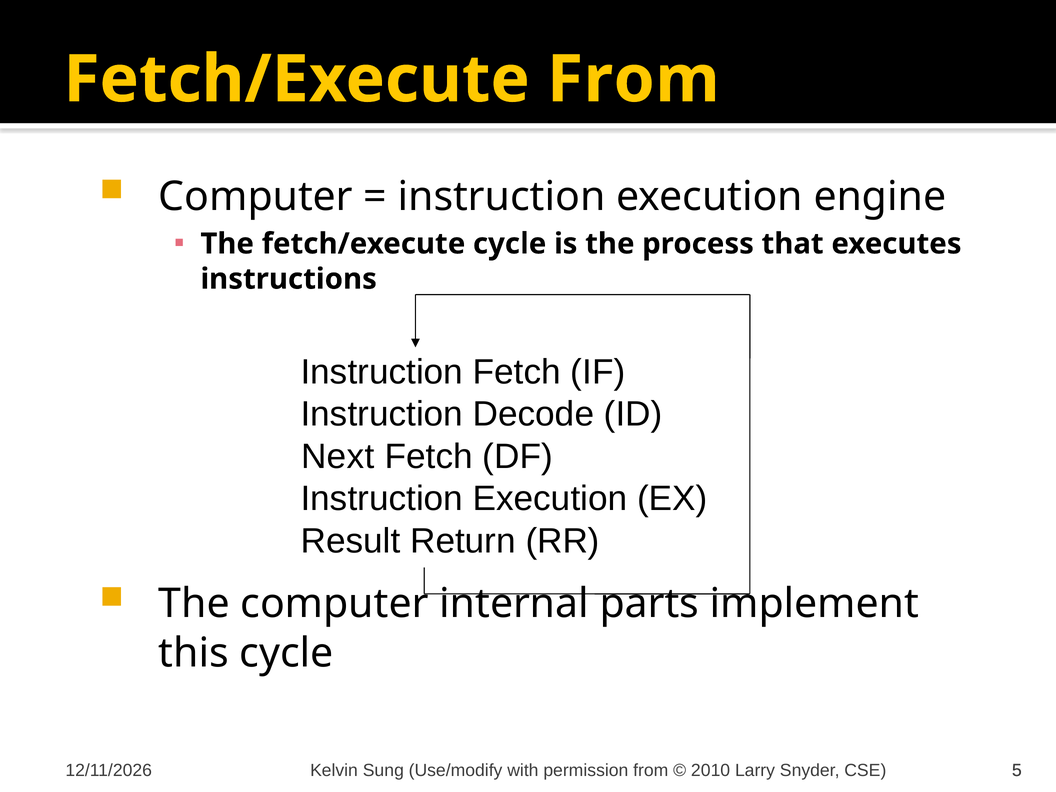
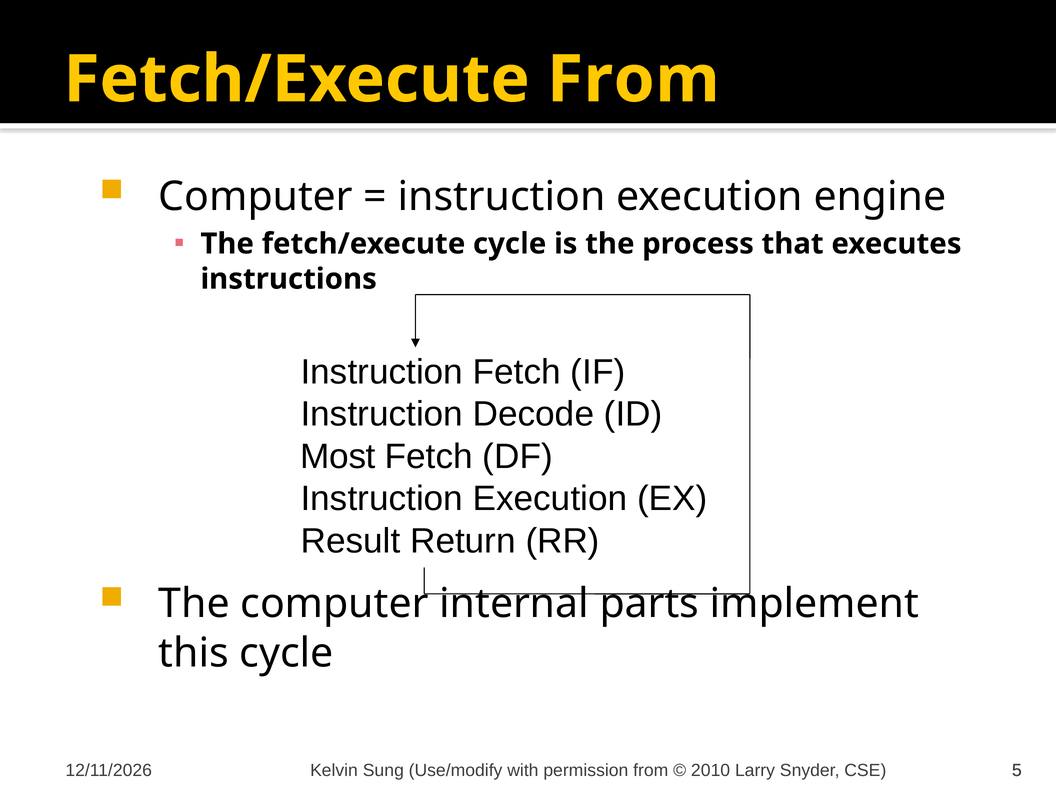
Next: Next -> Most
